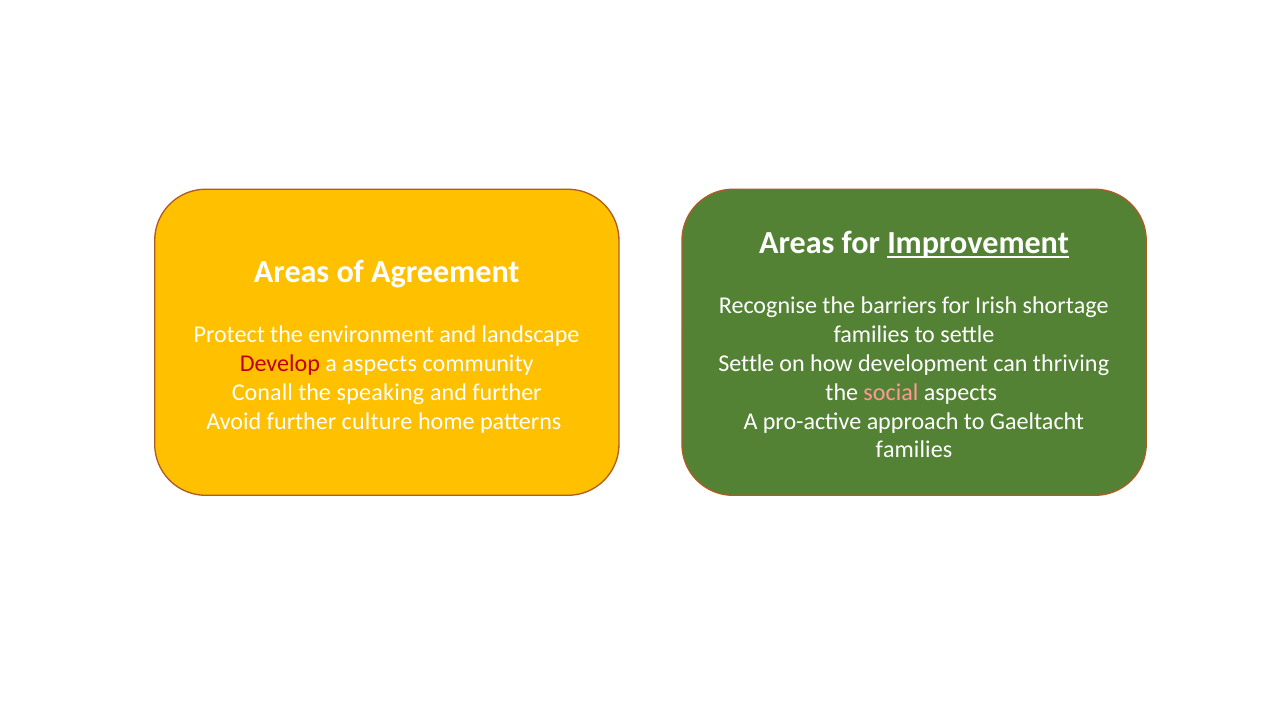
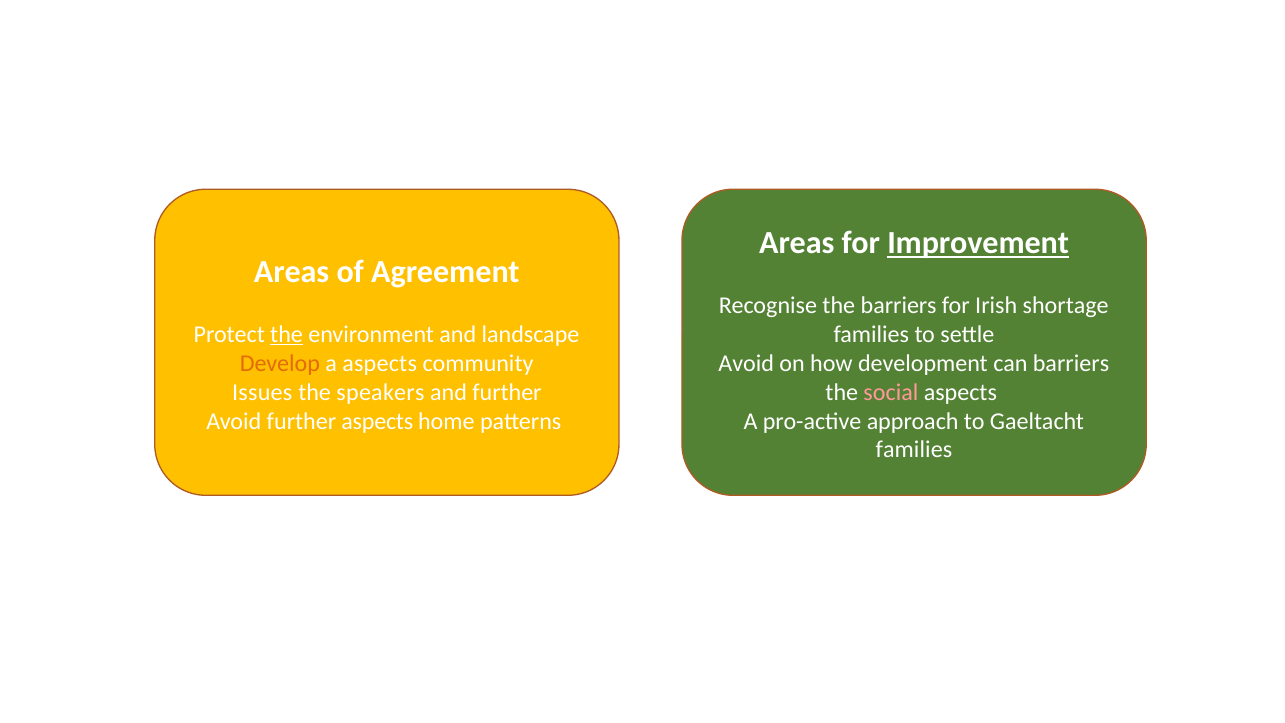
the at (287, 334) underline: none -> present
Develop colour: red -> orange
Settle at (746, 363): Settle -> Avoid
can thriving: thriving -> barriers
Conall: Conall -> Issues
speaking: speaking -> speakers
further culture: culture -> aspects
